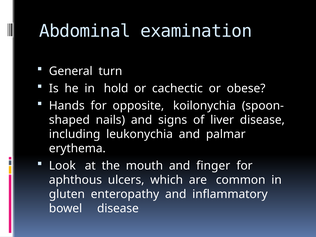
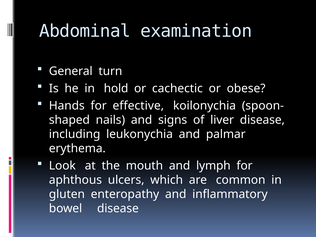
opposite: opposite -> effective
finger: finger -> lymph
